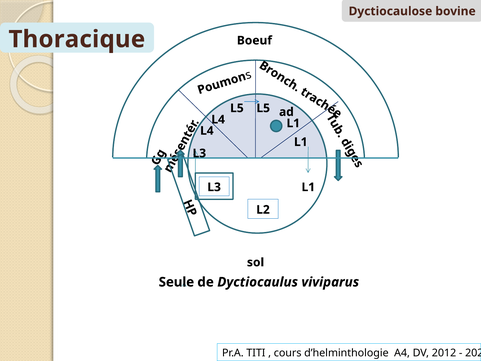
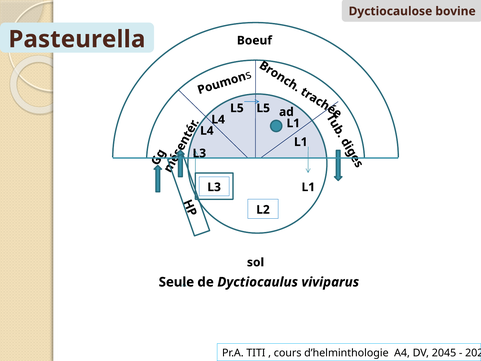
Thoracique: Thoracique -> Pasteurella
2012: 2012 -> 2045
